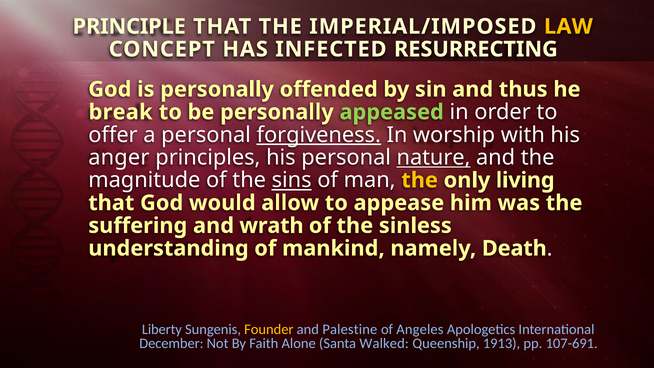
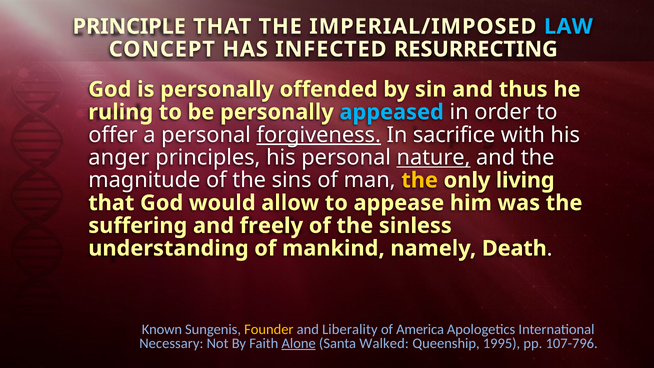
LAW colour: yellow -> light blue
break: break -> ruling
appeased colour: light green -> light blue
worship: worship -> sacrifice
sins underline: present -> none
wrath: wrath -> freely
Liberty: Liberty -> Known
Palestine: Palestine -> Liberality
Angeles: Angeles -> America
December: December -> Necessary
Alone underline: none -> present
1913: 1913 -> 1995
107-691: 107-691 -> 107-796
